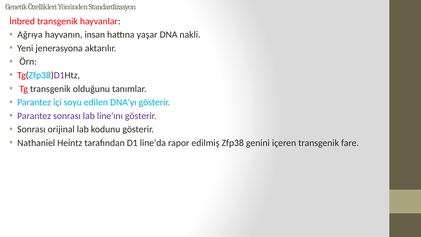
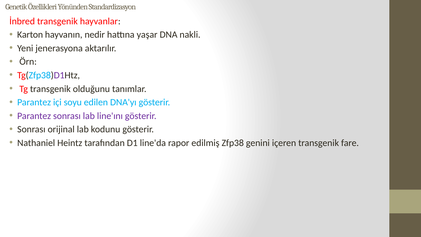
Ağrıya: Ağrıya -> Karton
insan: insan -> nedir
